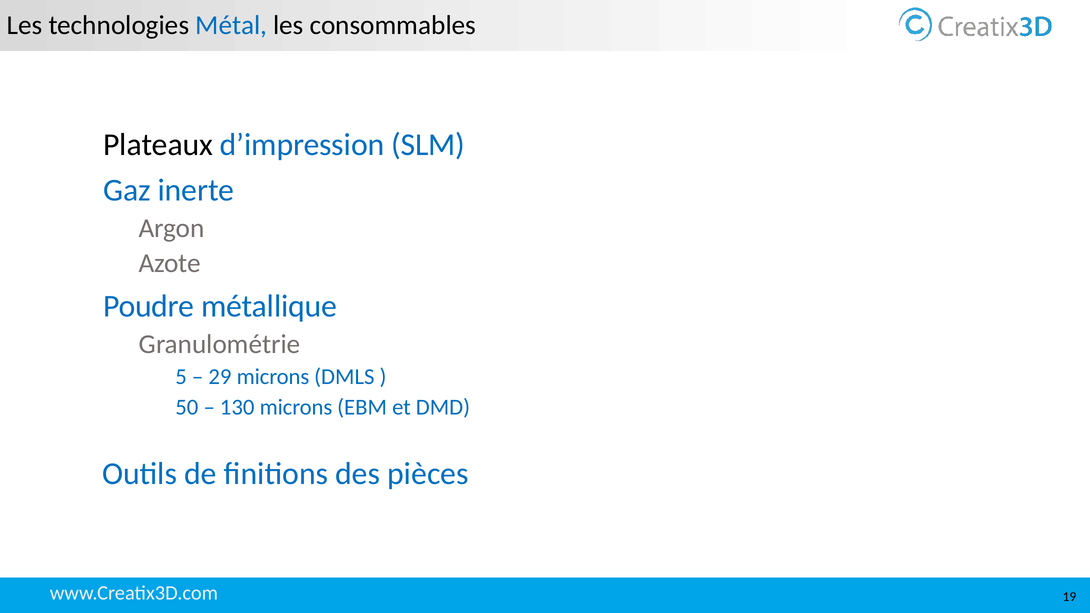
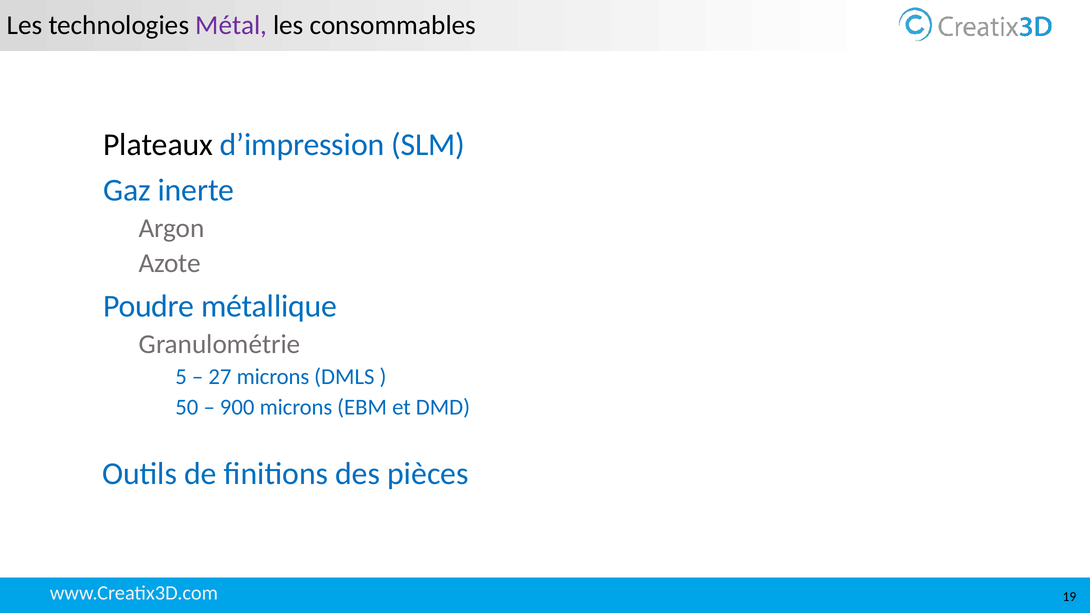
Métal colour: blue -> purple
29: 29 -> 27
130: 130 -> 900
